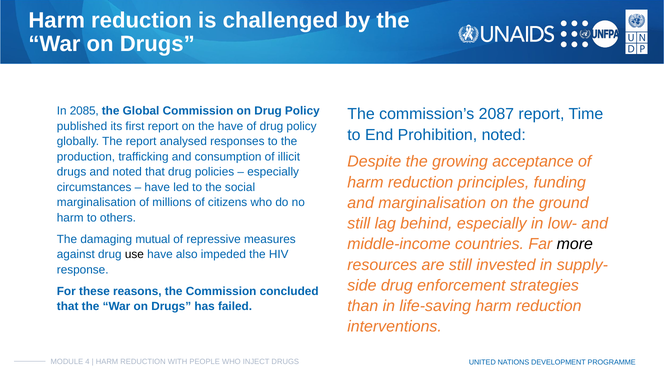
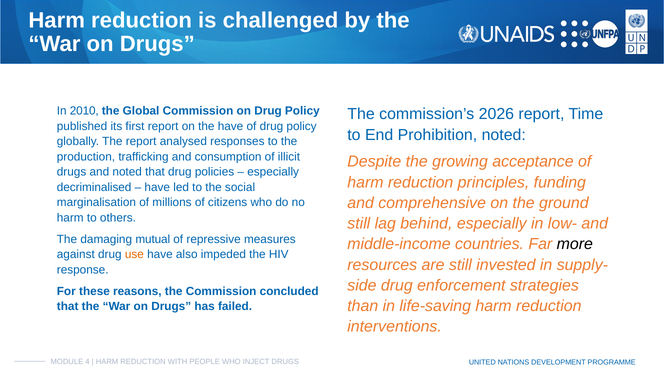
2085: 2085 -> 2010
2087: 2087 -> 2026
circumstances: circumstances -> decriminalised
and marginalisation: marginalisation -> comprehensive
use colour: black -> orange
